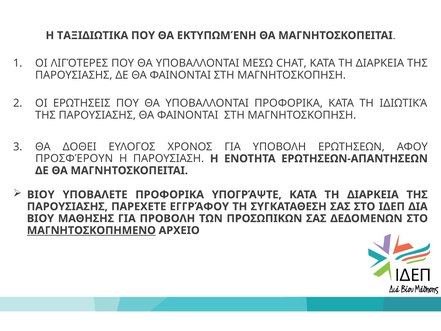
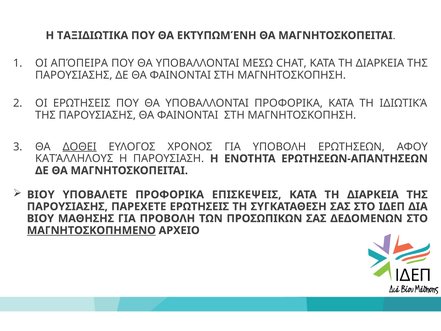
ΛΙΓΌΤΕΡΕΣ: ΛΙΓΌΤΕΡΕΣ -> ΑΠΌΠΕΙΡΑ
ΔΟΘΕΙ underline: none -> present
ΠΡΟΣΦΈΡΟΥΝ: ΠΡΟΣΦΈΡΟΥΝ -> ΚΑΤΆΛΛΗΛΟΥΣ
ΥΠΟΓΡΆΨΤΕ: ΥΠΟΓΡΆΨΤΕ -> ΕΠΙΣΚΕΨΕΙΣ
ΠΑΡΕΧΕΤΕ ΕΓΓΡΆΦΟΥ: ΕΓΓΡΆΦΟΥ -> ΕΡΩΤΗΣΕΙΣ
